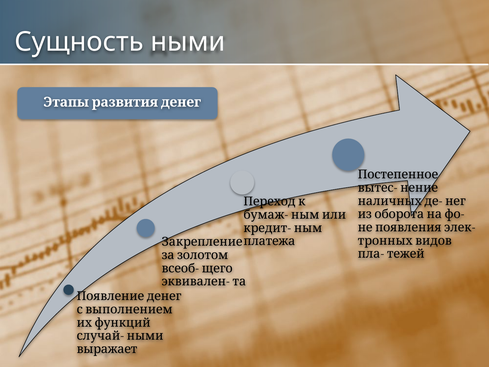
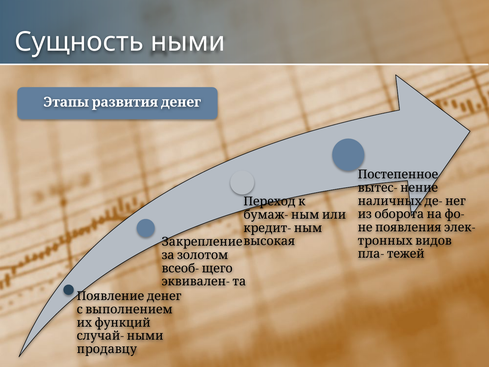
платежа: платежа -> высокая
выражает: выражает -> продавцу
